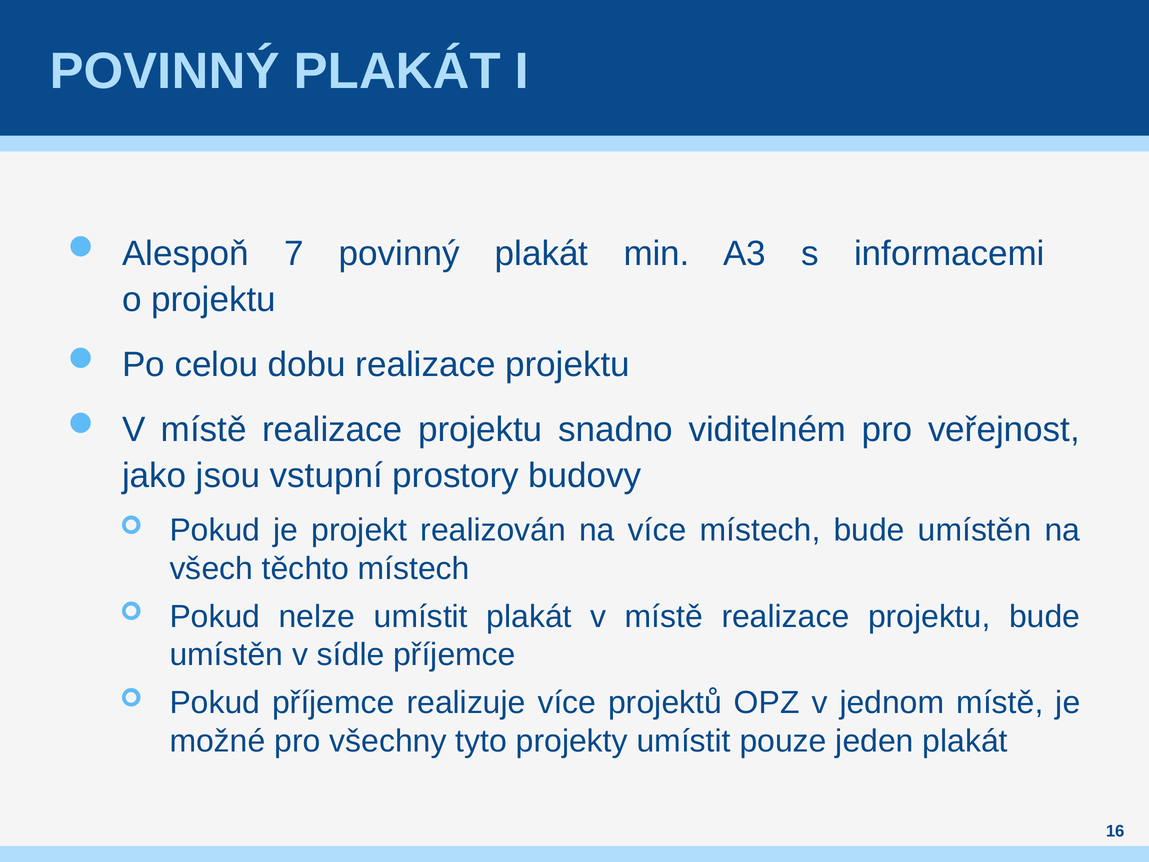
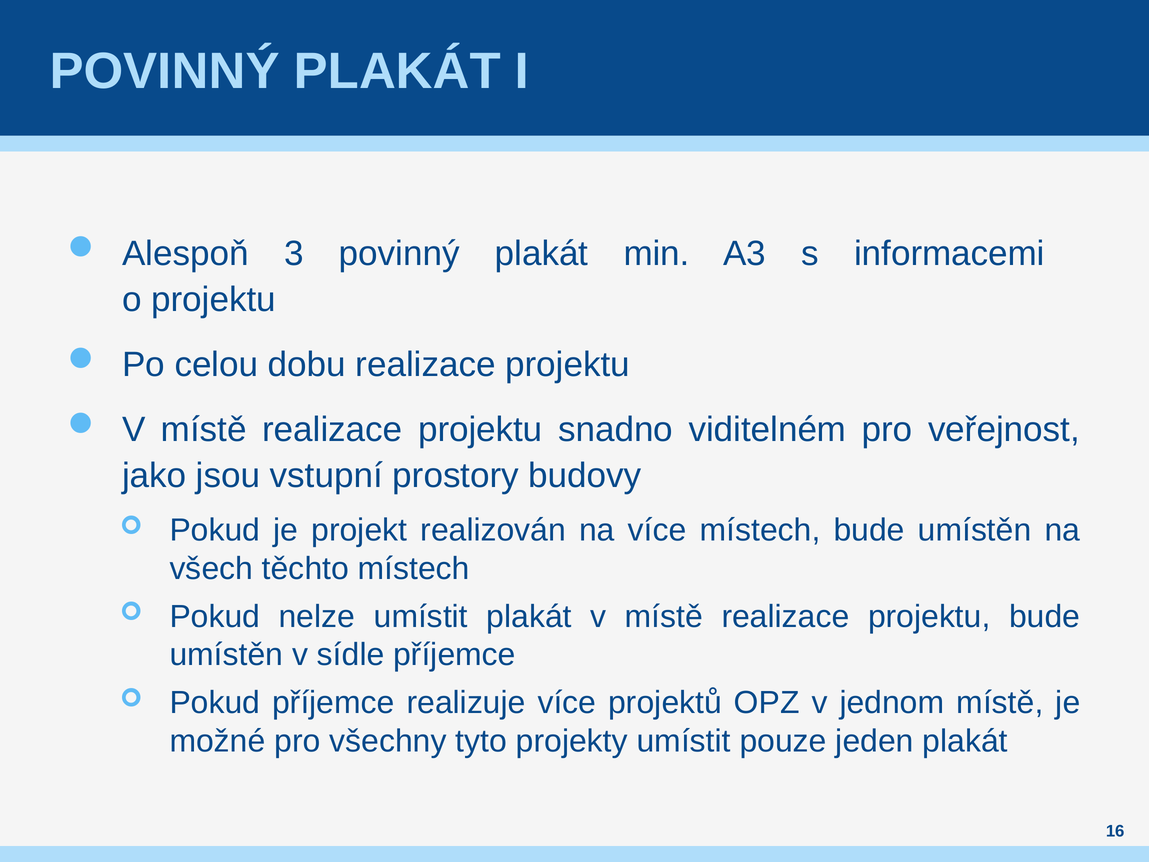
7: 7 -> 3
